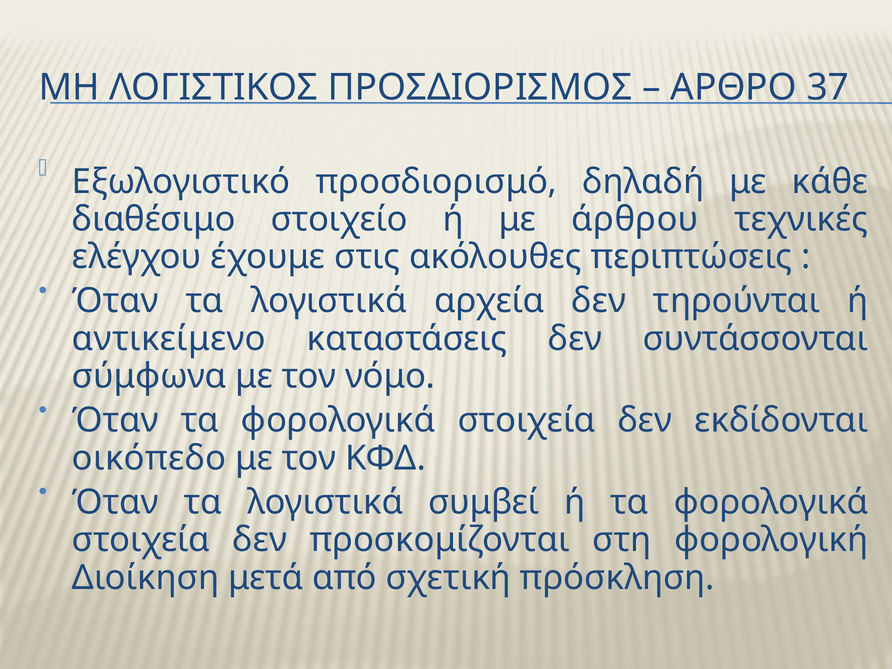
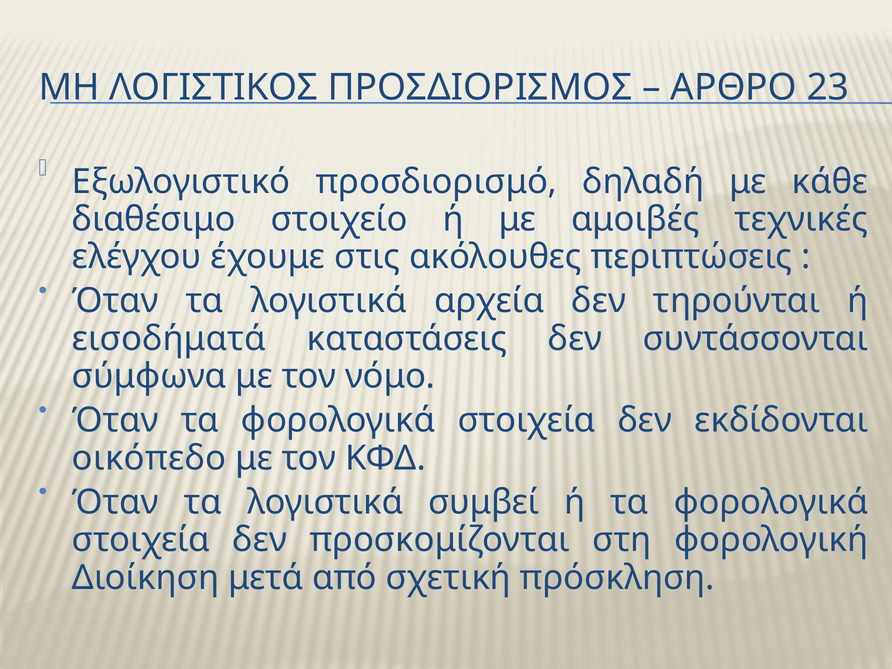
37: 37 -> 23
άρθρου: άρθρου -> αμοιβές
αντικείμενο: αντικείμενο -> εισοδήματά
